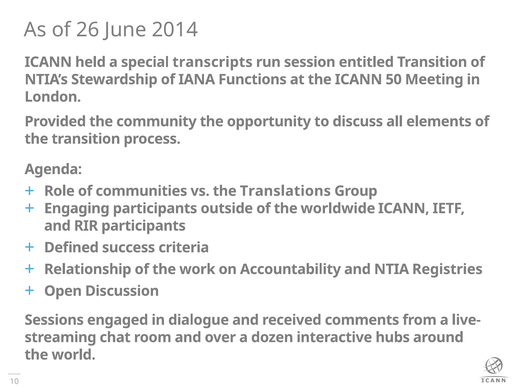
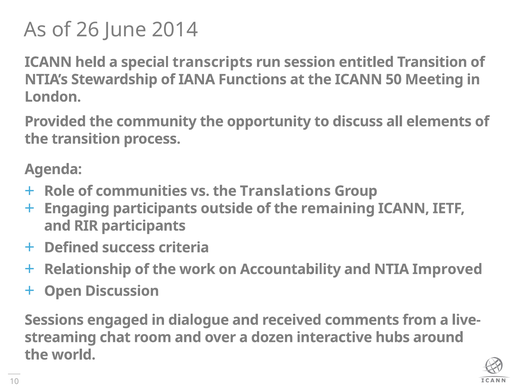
worldwide: worldwide -> remaining
Registries: Registries -> Improved
